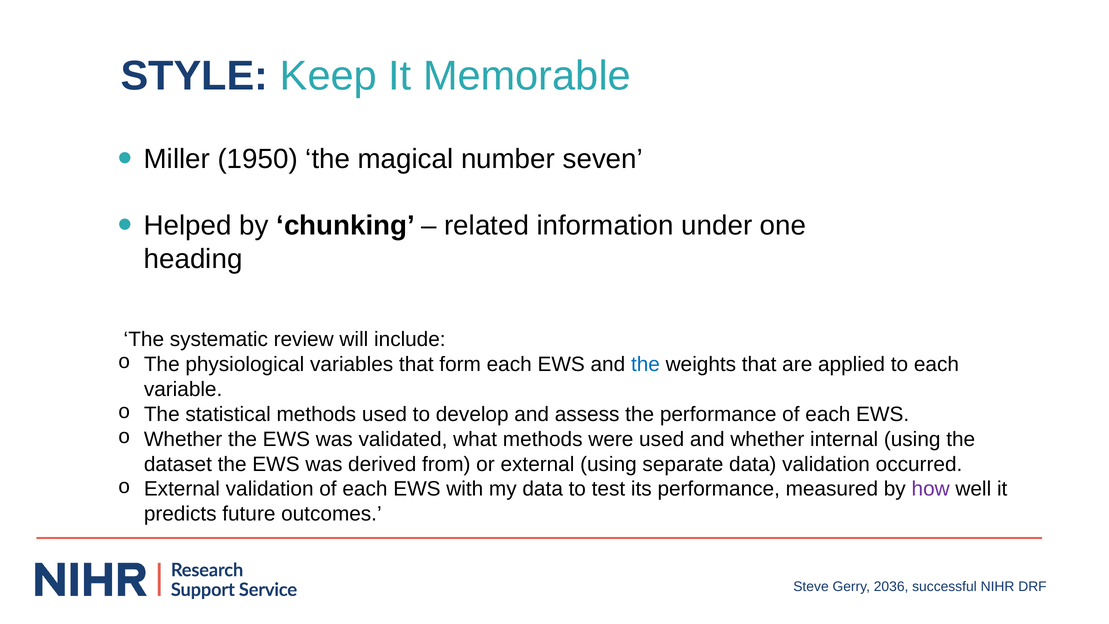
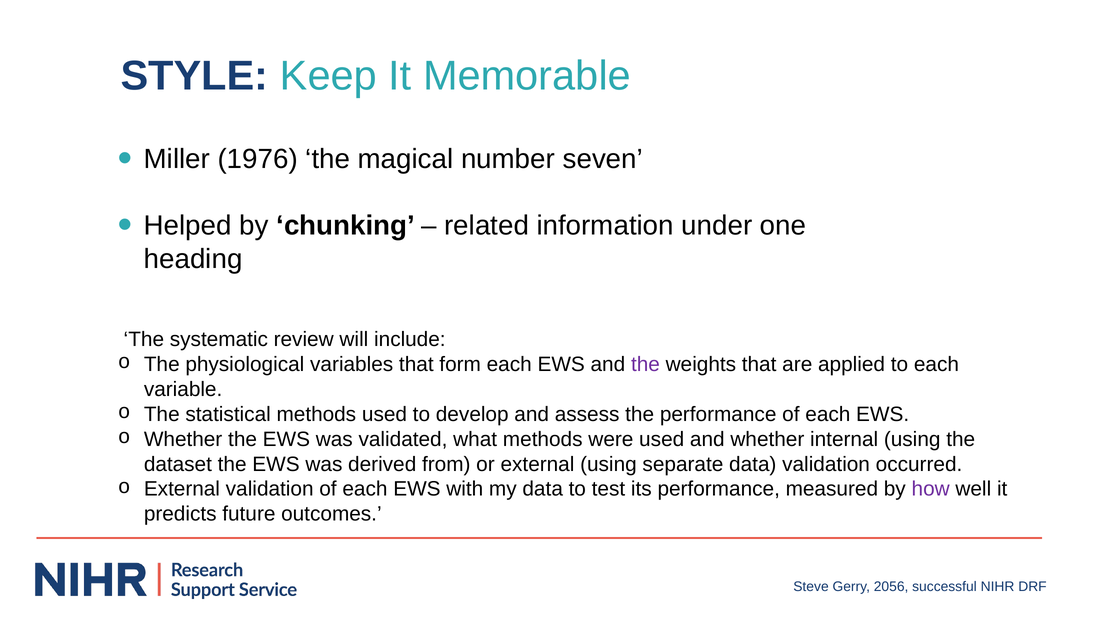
1950: 1950 -> 1976
the at (645, 364) colour: blue -> purple
2036: 2036 -> 2056
